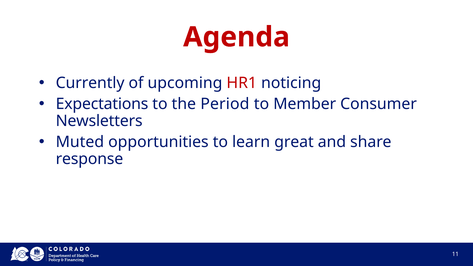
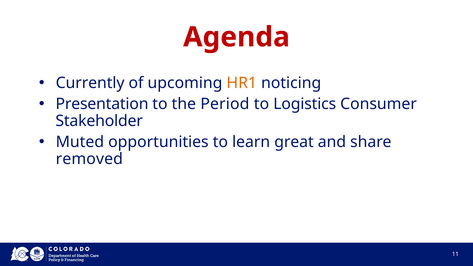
HR1 colour: red -> orange
Expectations: Expectations -> Presentation
Member: Member -> Logistics
Newsletters: Newsletters -> Stakeholder
response: response -> removed
